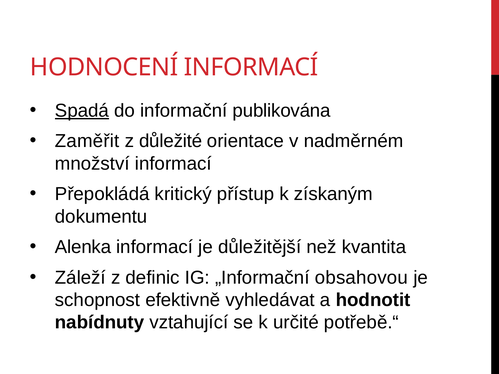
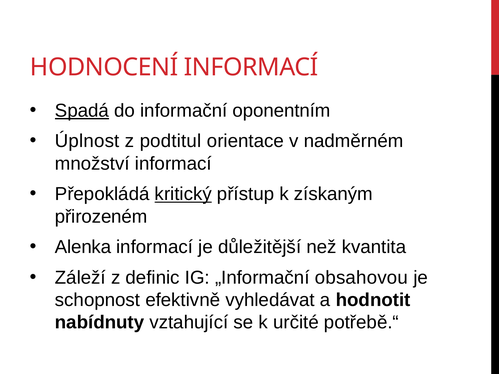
publikována: publikována -> oponentním
Zaměřit: Zaměřit -> Úplnost
důležité: důležité -> podtitul
kritický underline: none -> present
dokumentu: dokumentu -> přirozeném
